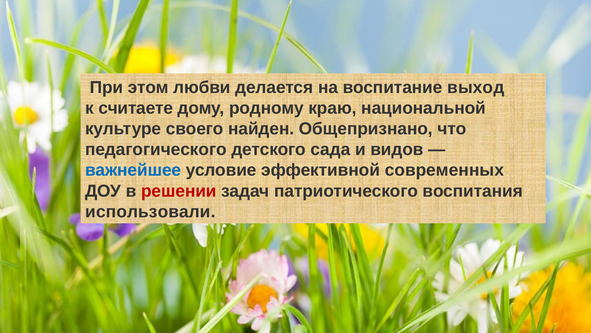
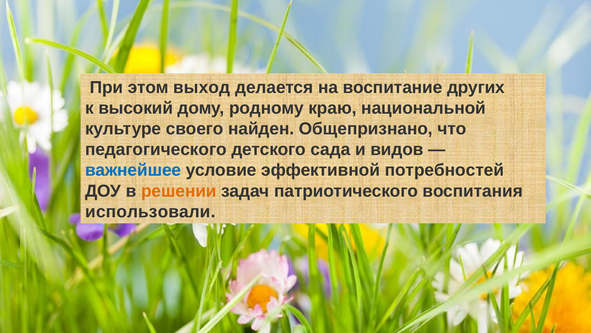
любви: любви -> выход
выход: выход -> других
считаете: считаете -> высокий
современных: современных -> потребностей
решении colour: red -> orange
